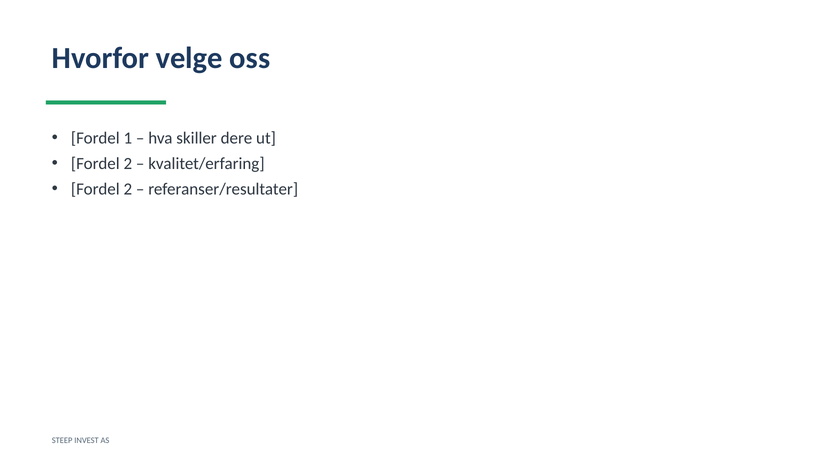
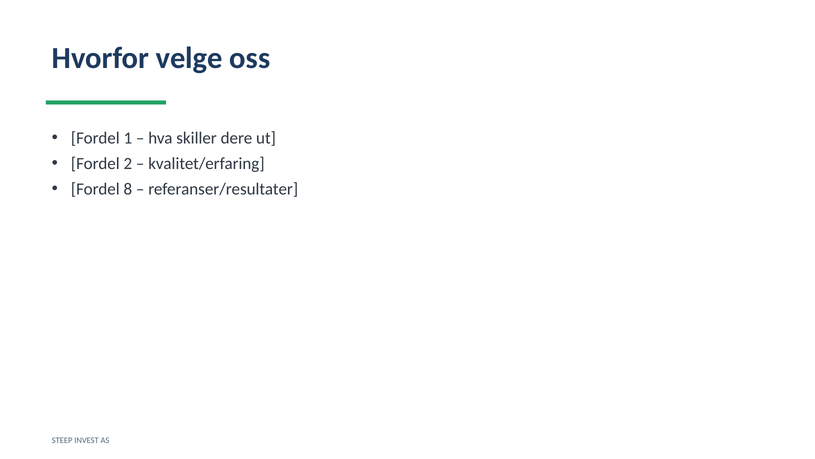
2 at (128, 189): 2 -> 8
